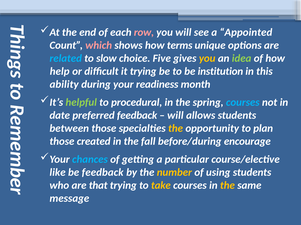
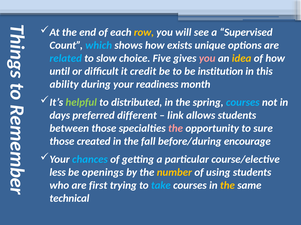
row colour: pink -> yellow
Appointed: Appointed -> Supervised
which colour: pink -> light blue
terms: terms -> exists
you at (207, 58) colour: yellow -> pink
idea colour: light green -> yellow
help: help -> until
it trying: trying -> credit
procedural: procedural -> distributed
date: date -> days
preferred feedback: feedback -> different
will at (175, 116): will -> link
the at (176, 129) colour: yellow -> pink
plan: plan -> sure
like: like -> less
be feedback: feedback -> openings
that: that -> first
take colour: yellow -> light blue
message: message -> technical
